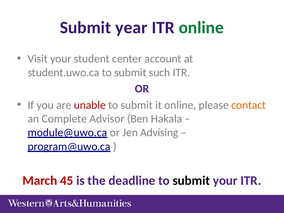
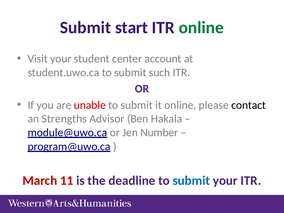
year: year -> start
contact colour: orange -> black
Complete: Complete -> Strengths
Advising: Advising -> Number
45: 45 -> 11
submit at (191, 181) colour: black -> blue
